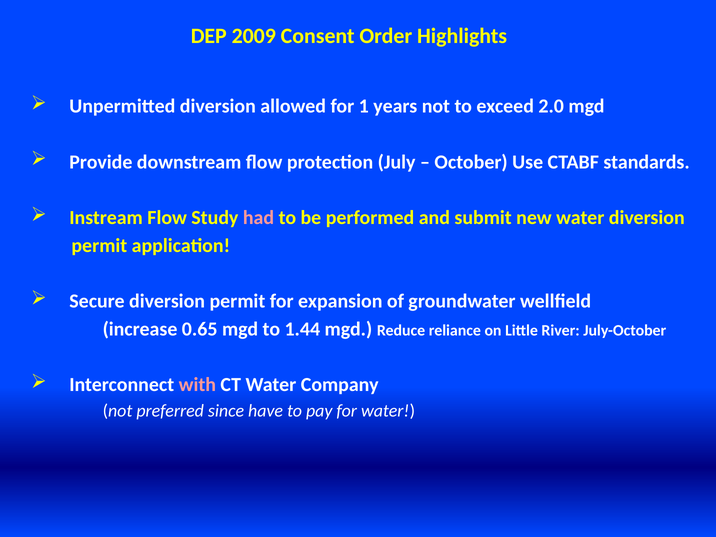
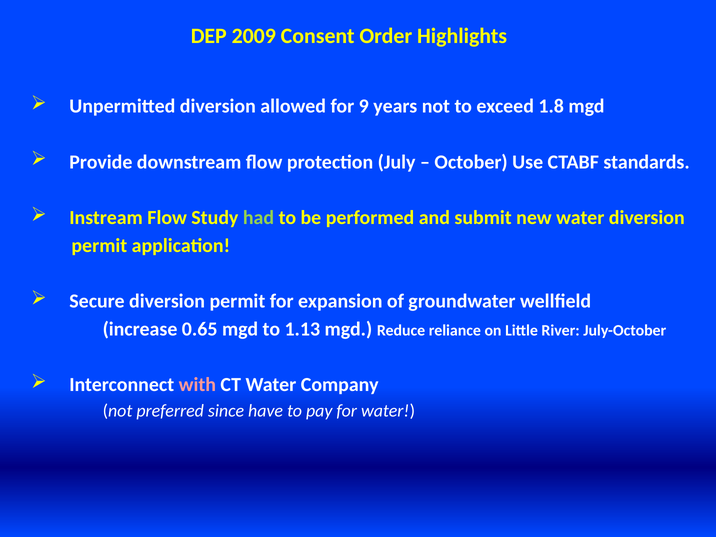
1: 1 -> 9
2.0: 2.0 -> 1.8
had colour: pink -> light green
1.44: 1.44 -> 1.13
